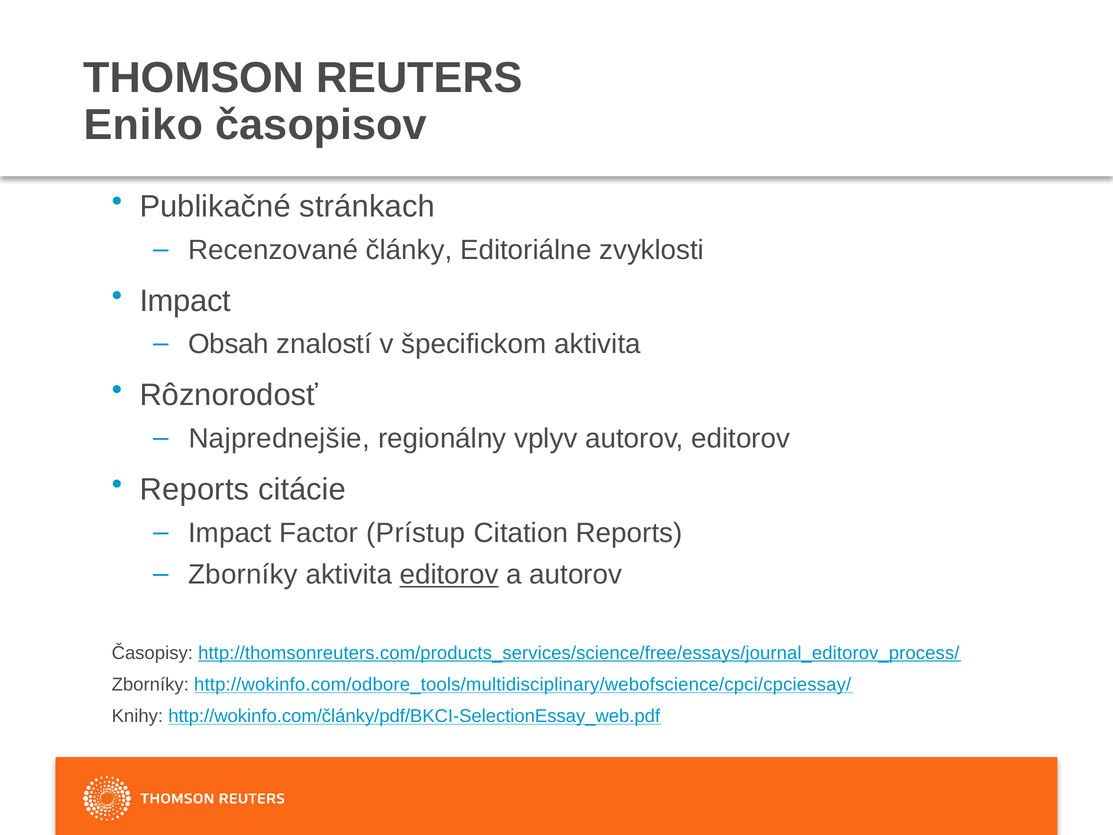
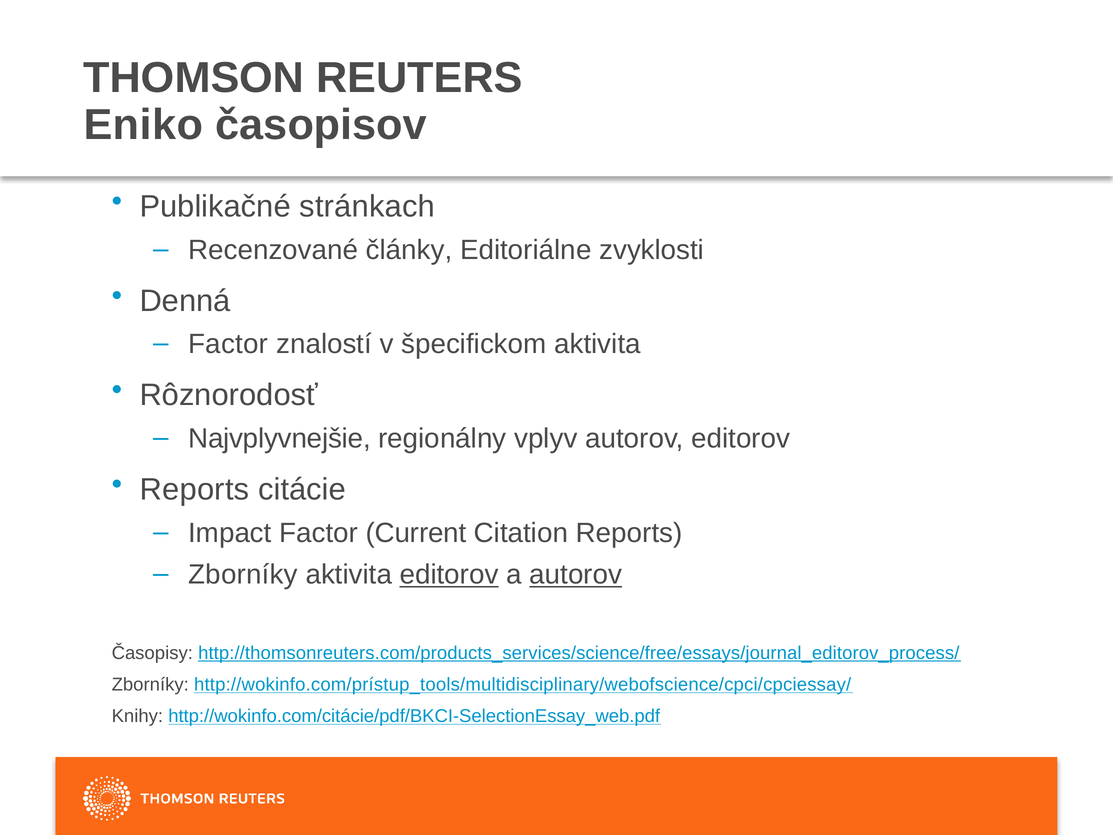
Impact at (185, 301): Impact -> Denná
Obsah at (228, 344): Obsah -> Factor
Najprednejšie: Najprednejšie -> Najvplyvnejšie
Prístup: Prístup -> Current
autorov at (576, 575) underline: none -> present
http://wokinfo.com/odbore_tools/multidisciplinary/webofscience/cpci/cpciessay/: http://wokinfo.com/odbore_tools/multidisciplinary/webofscience/cpci/cpciessay/ -> http://wokinfo.com/prístup_tools/multidisciplinary/webofscience/cpci/cpciessay/
http://wokinfo.com/články/pdf/BKCI-SelectionEssay_web.pdf: http://wokinfo.com/články/pdf/BKCI-SelectionEssay_web.pdf -> http://wokinfo.com/citácie/pdf/BKCI-SelectionEssay_web.pdf
